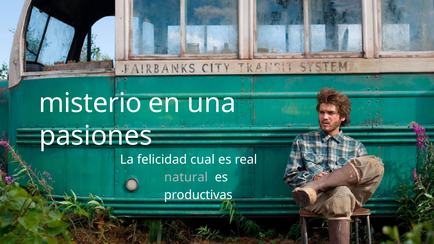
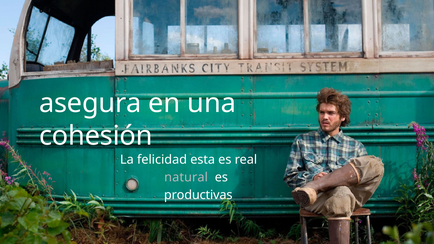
misterio: misterio -> asegura
pasiones: pasiones -> cohesión
cual: cual -> esta
